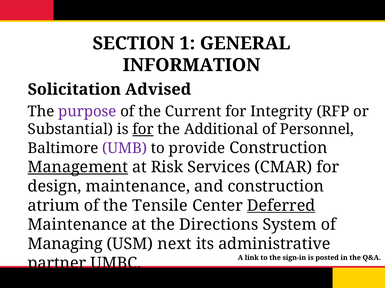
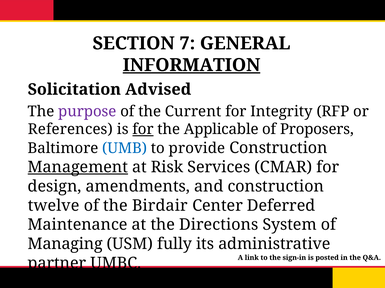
1: 1 -> 7
INFORMATION underline: none -> present
Substantial: Substantial -> References
Additional: Additional -> Applicable
Personnel: Personnel -> Proposers
UMB colour: purple -> blue
design maintenance: maintenance -> amendments
atrium: atrium -> twelve
Tensile: Tensile -> Birdair
Deferred underline: present -> none
next: next -> fully
